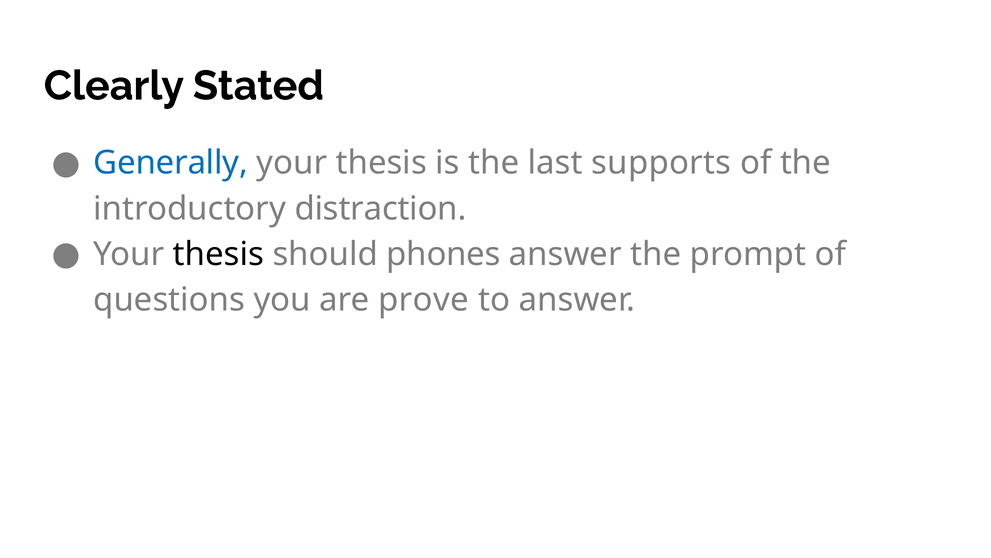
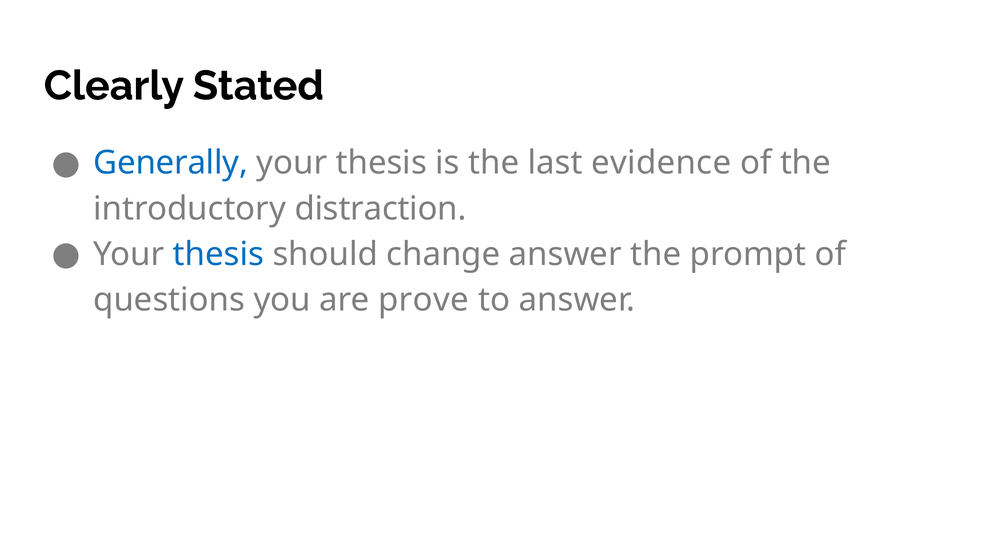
supports: supports -> evidence
thesis at (218, 254) colour: black -> blue
phones: phones -> change
